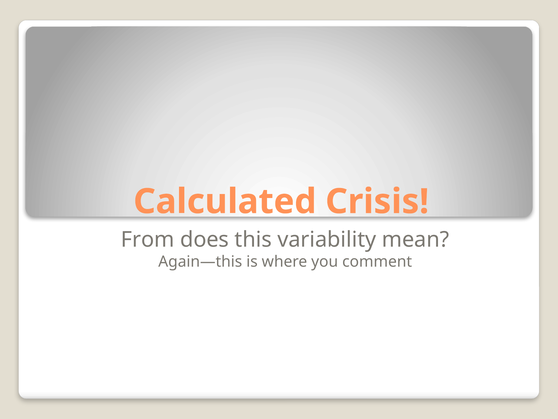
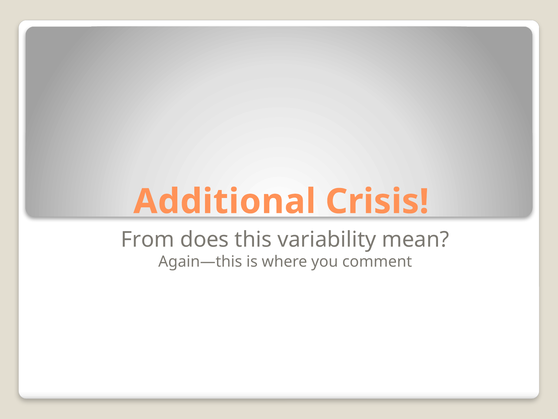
Calculated: Calculated -> Additional
